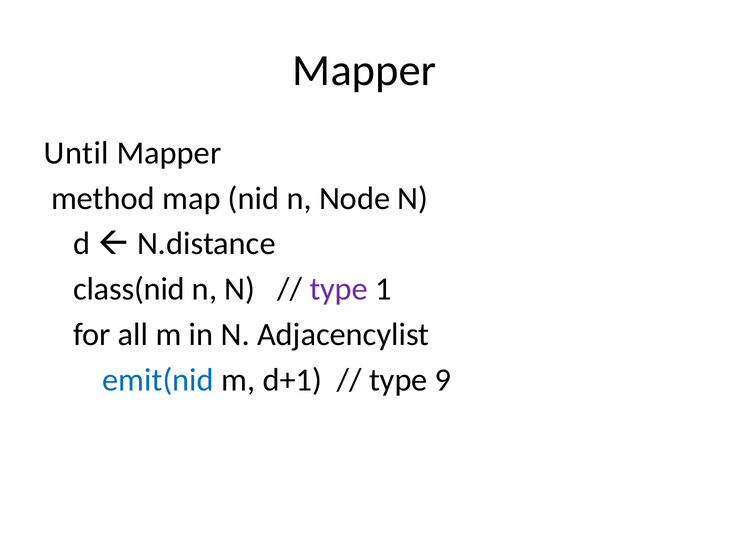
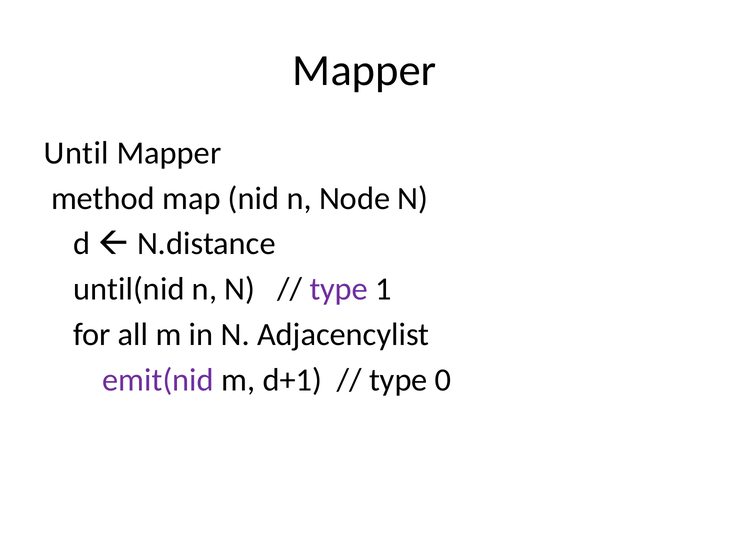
class(nid: class(nid -> until(nid
emit(nid colour: blue -> purple
9: 9 -> 0
